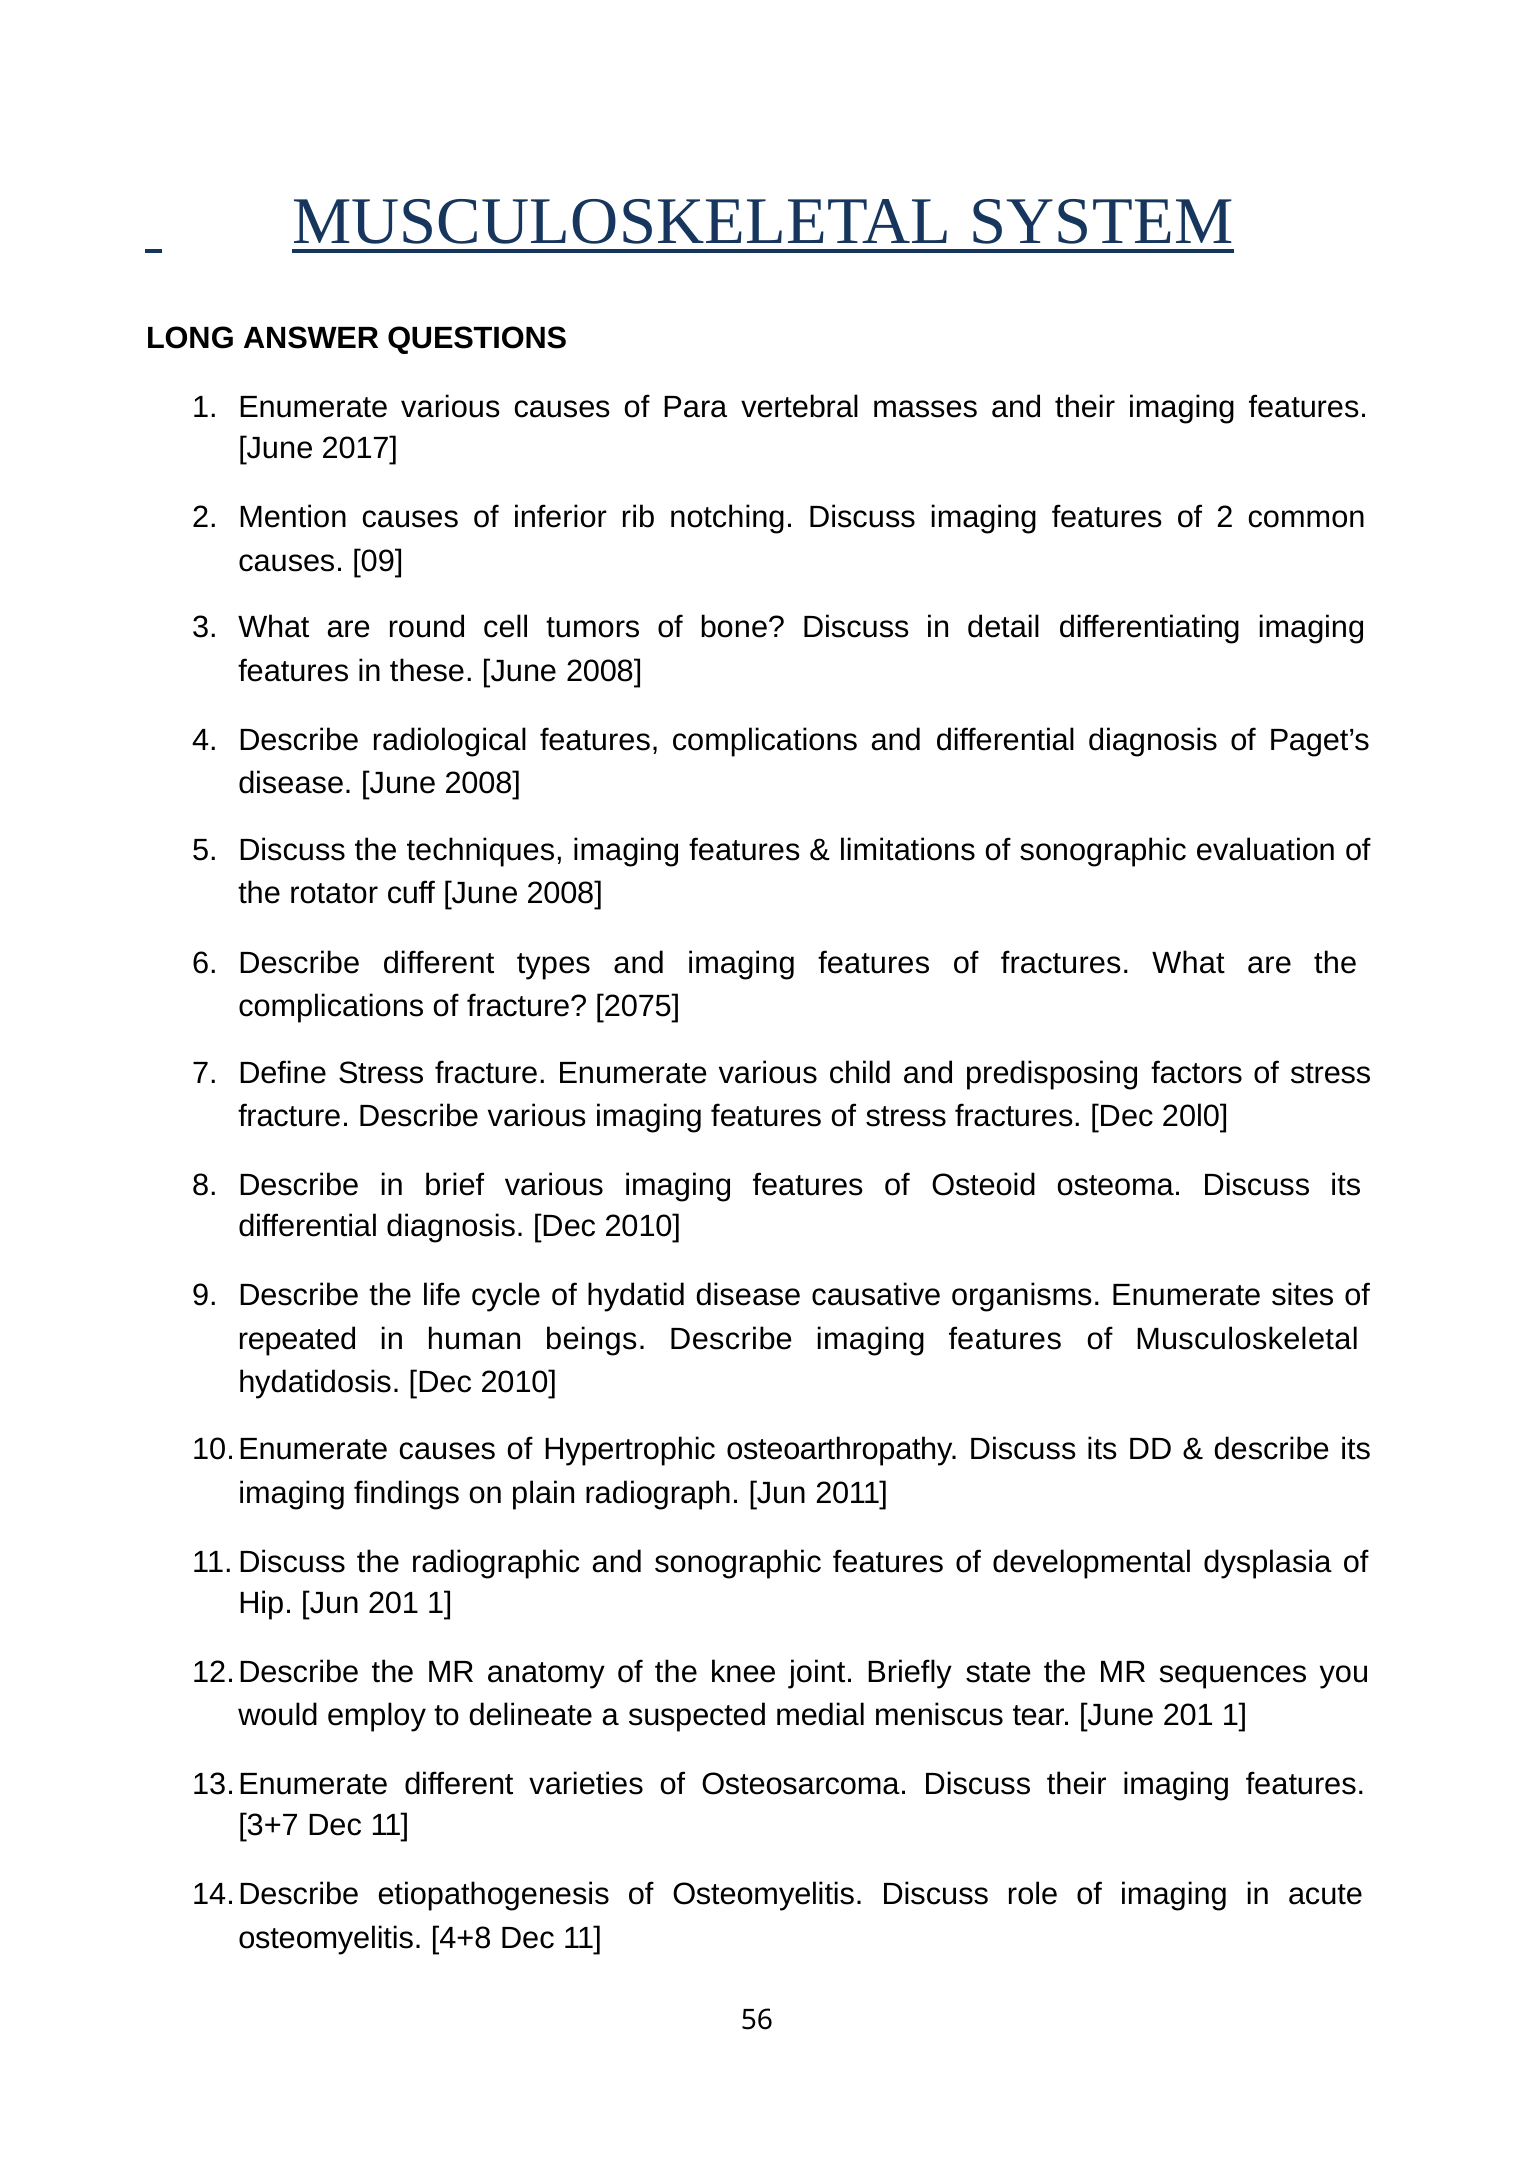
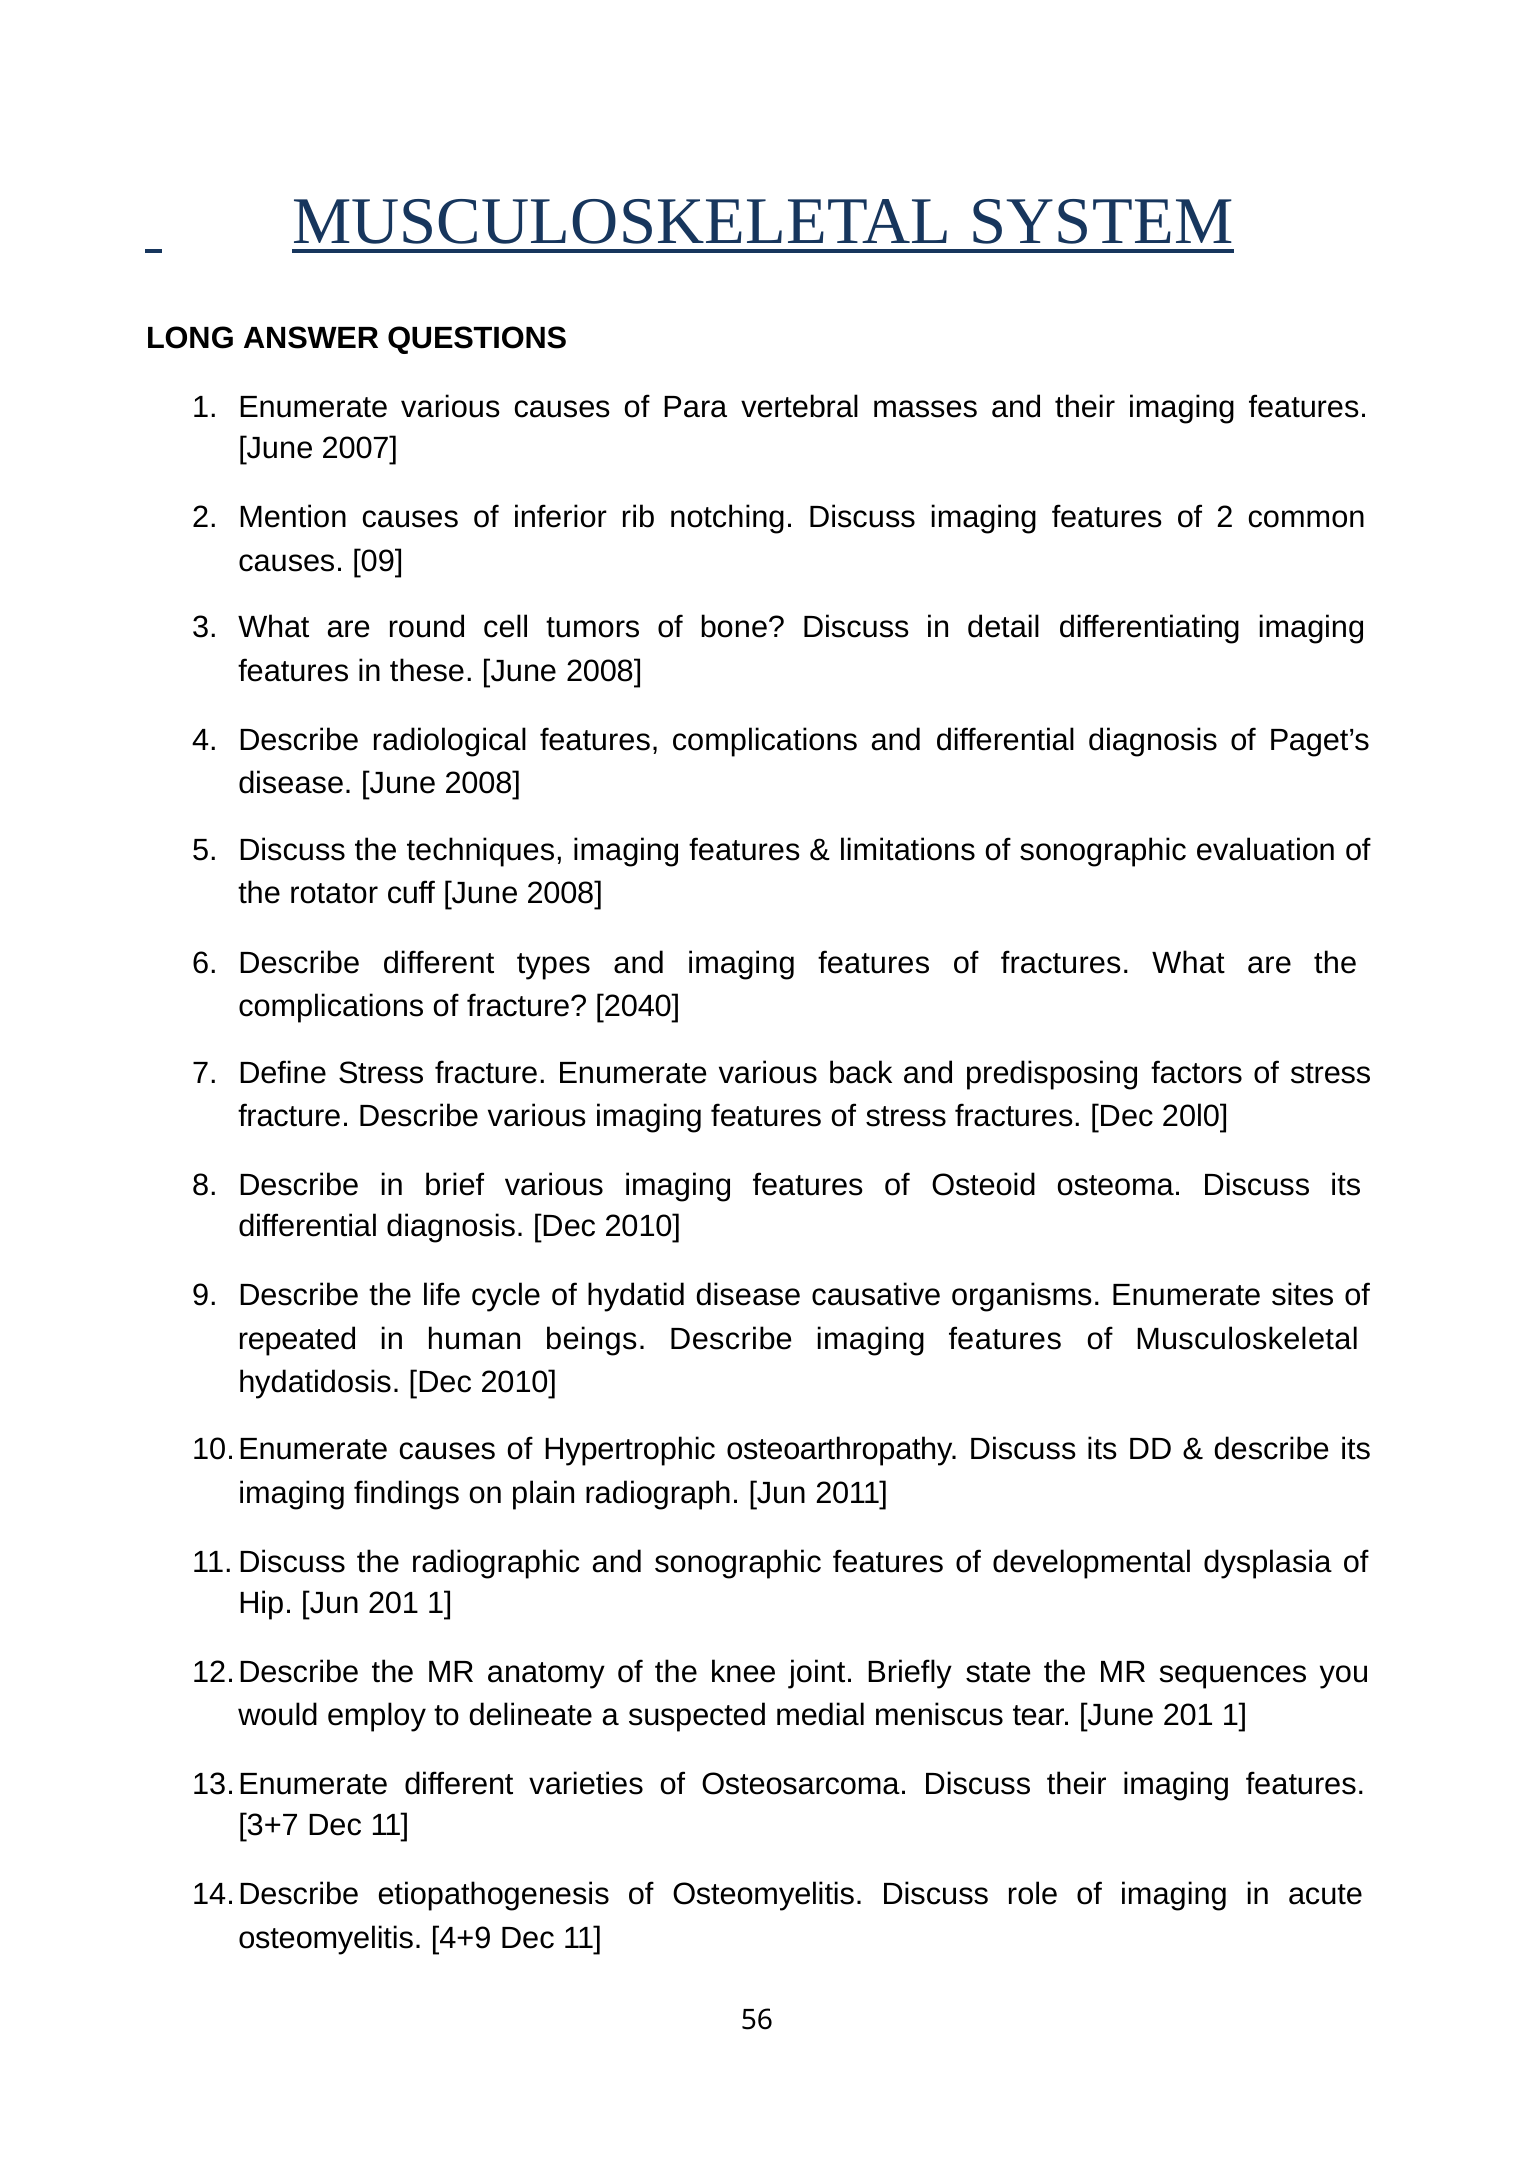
2017: 2017 -> 2007
2075: 2075 -> 2040
child: child -> back
4+8: 4+8 -> 4+9
